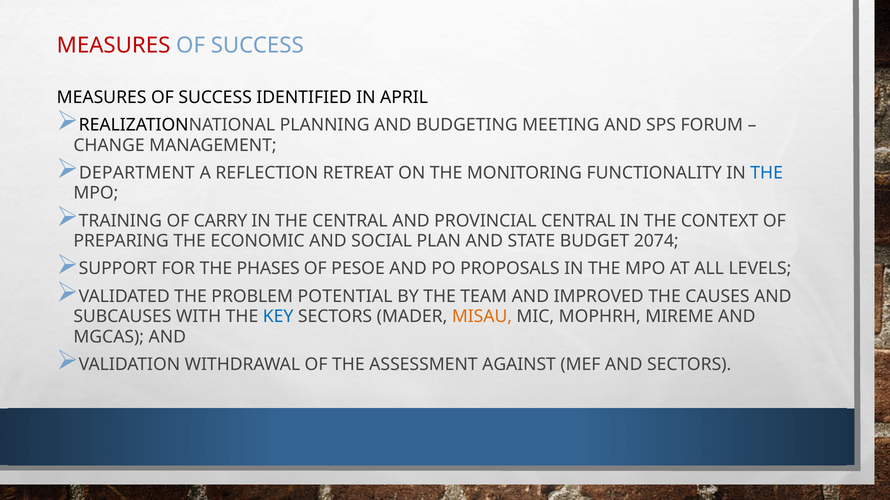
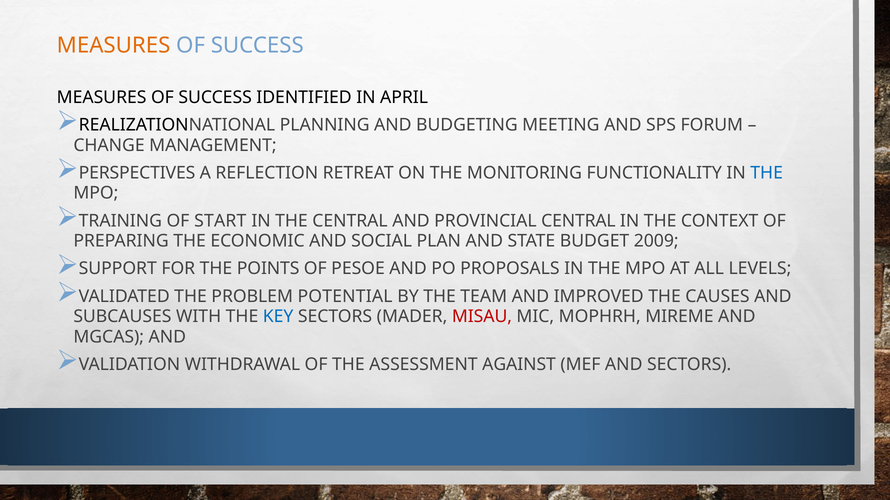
MEASURES at (114, 46) colour: red -> orange
DEPARTMENT: DEPARTMENT -> PERSPECTIVES
CARRY: CARRY -> START
2074: 2074 -> 2009
PHASES: PHASES -> POINTS
MISAU colour: orange -> red
